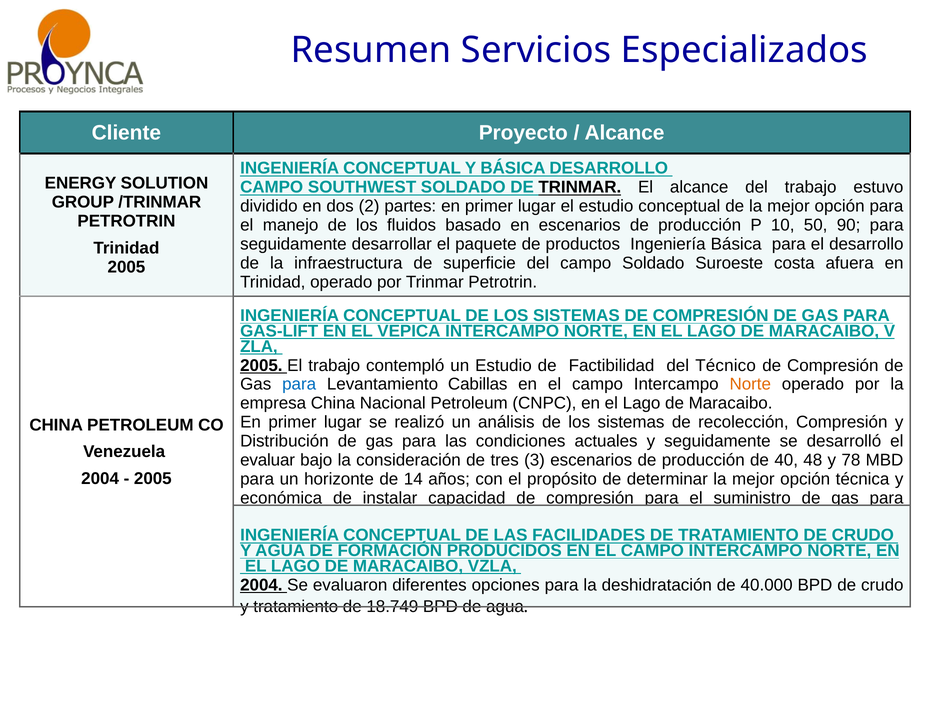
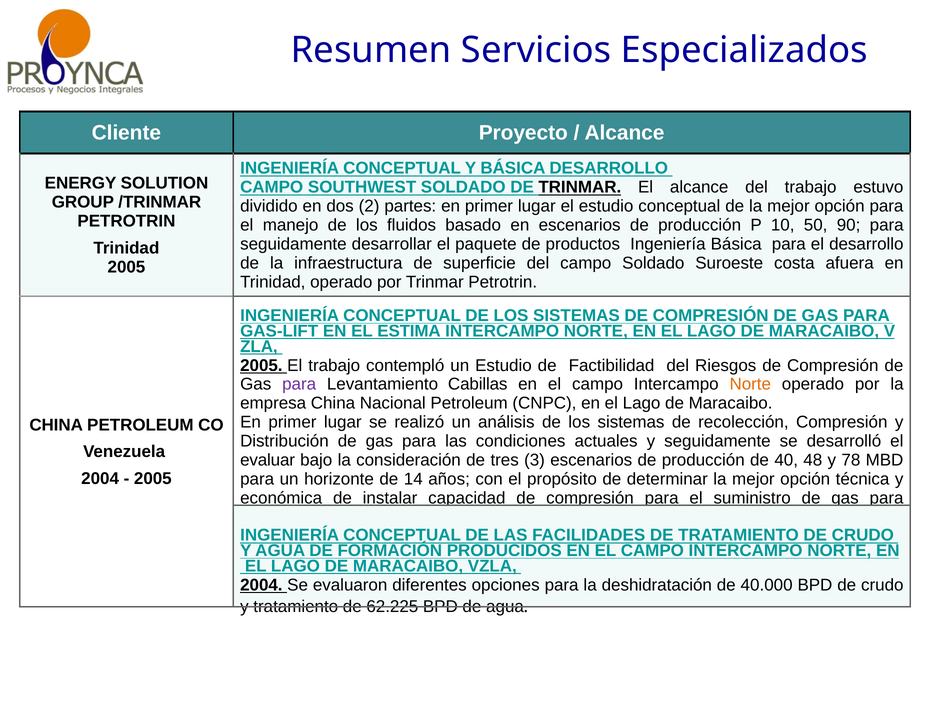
VEPICA: VEPICA -> ESTIMA
Técnico: Técnico -> Riesgos
para at (299, 384) colour: blue -> purple
18.749: 18.749 -> 62.225
